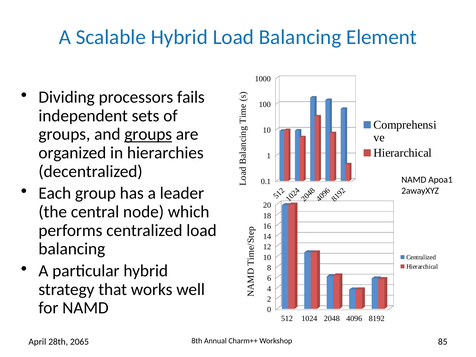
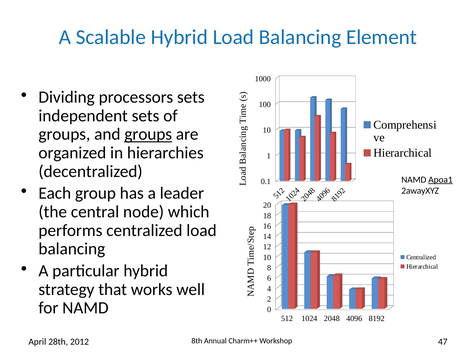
processors fails: fails -> sets
Apoa1 underline: none -> present
85: 85 -> 47
2065: 2065 -> 2012
